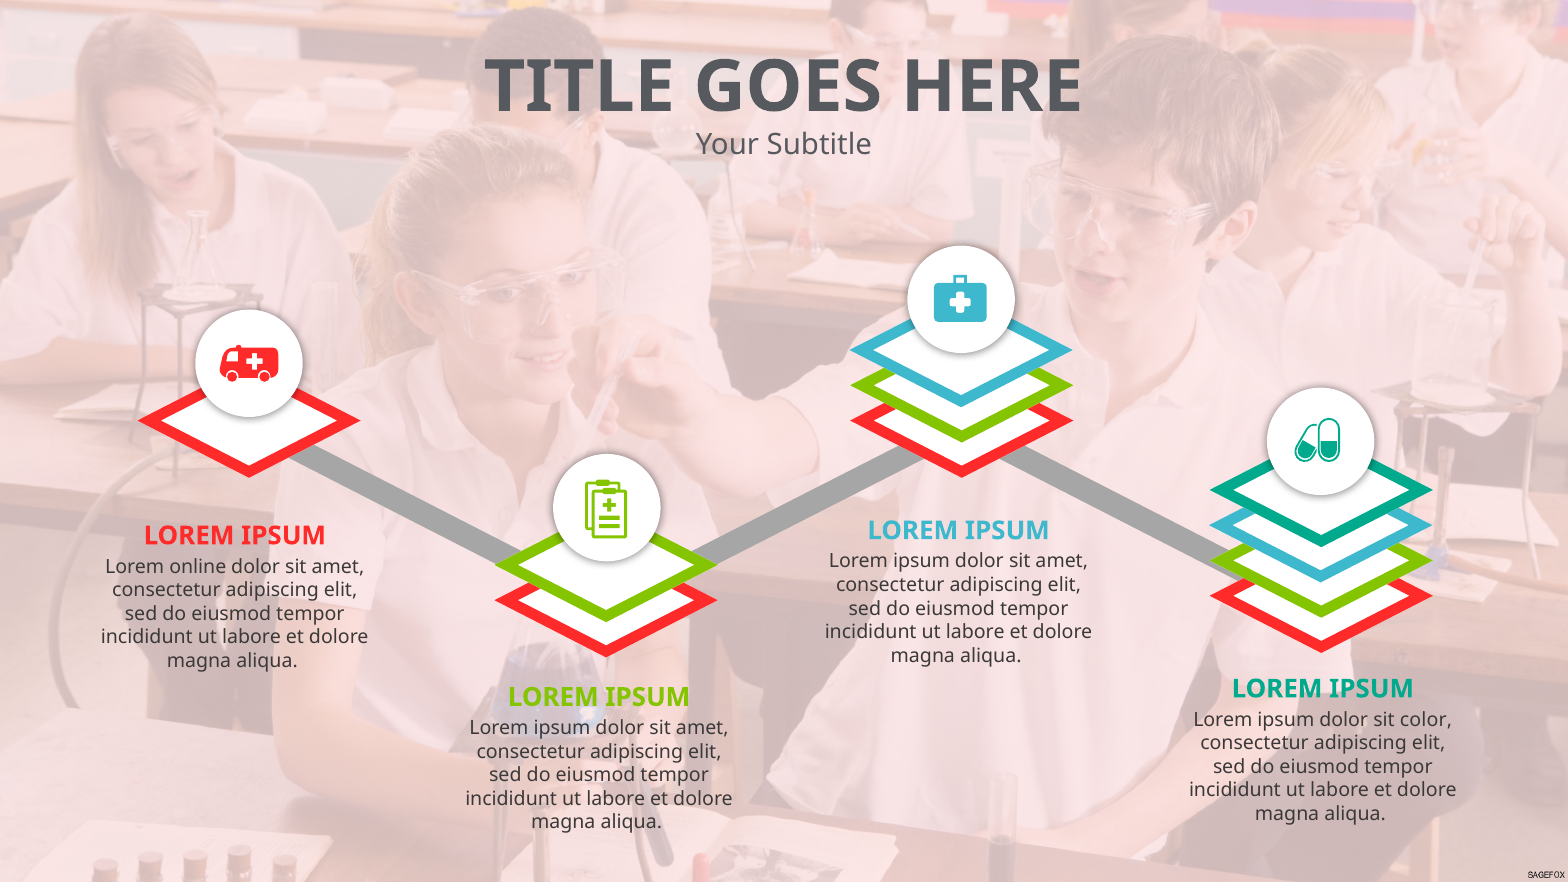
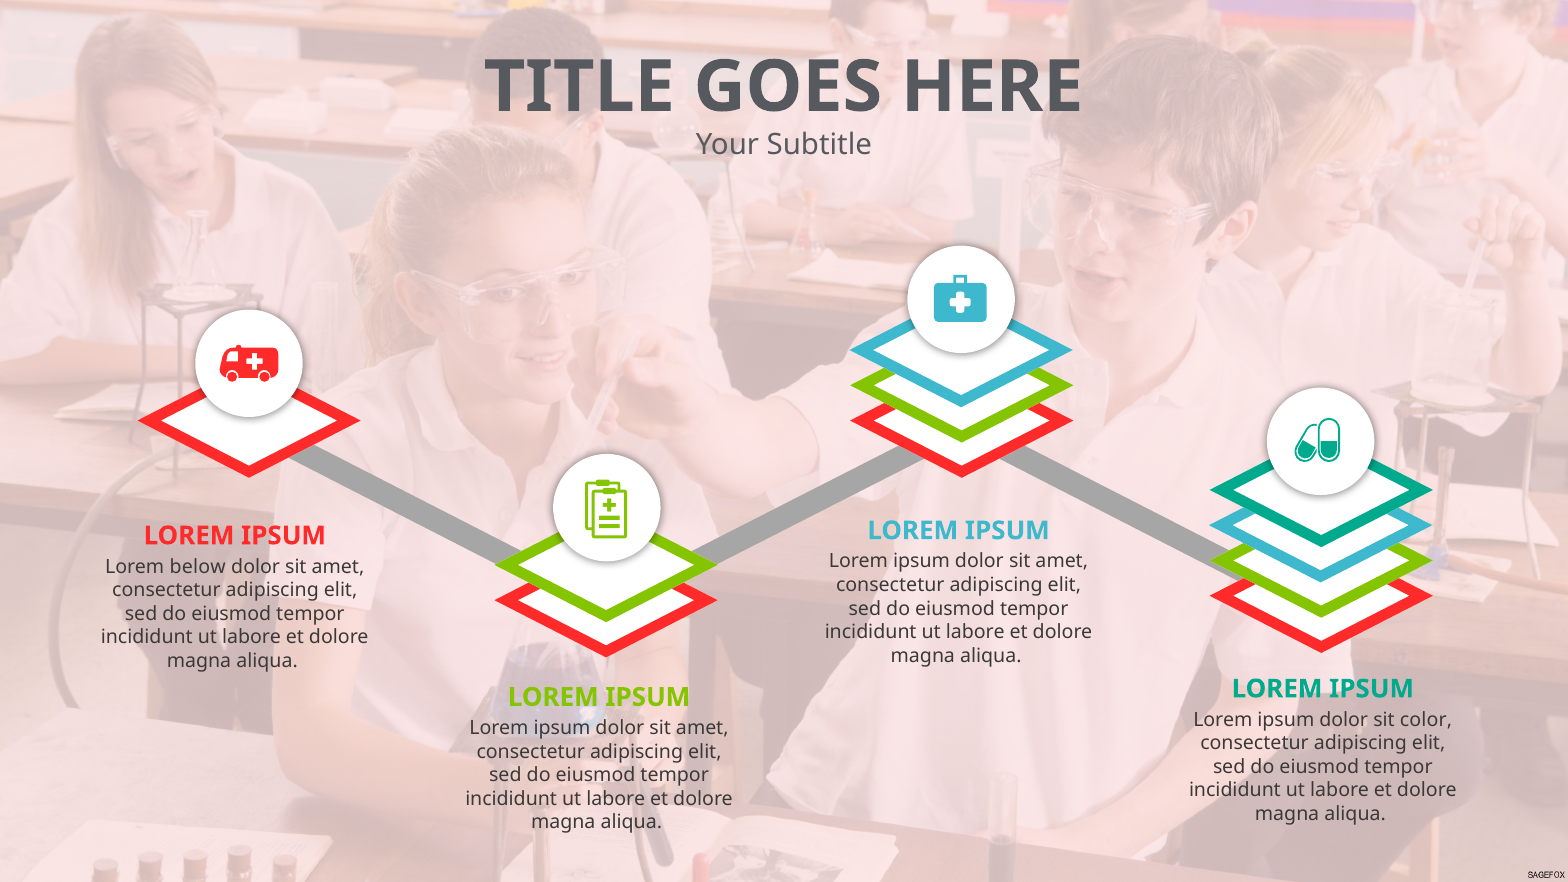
online: online -> below
